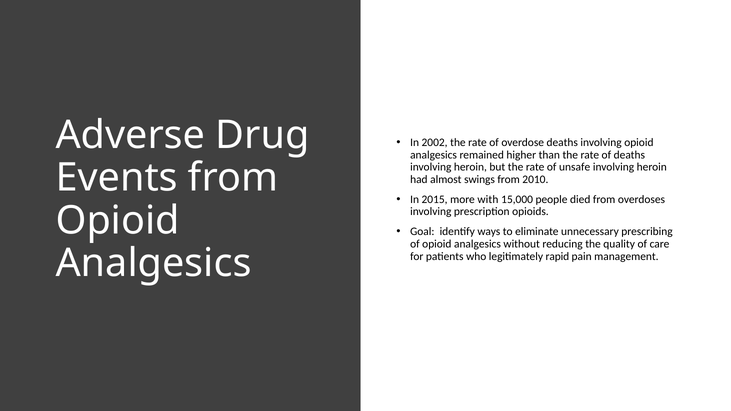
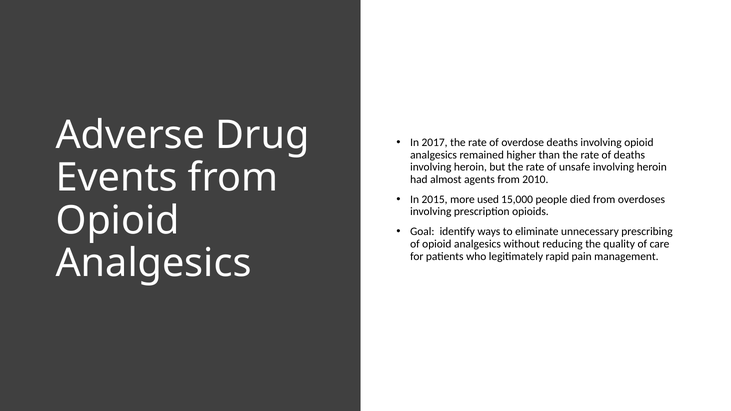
2002: 2002 -> 2017
swings: swings -> agents
with: with -> used
